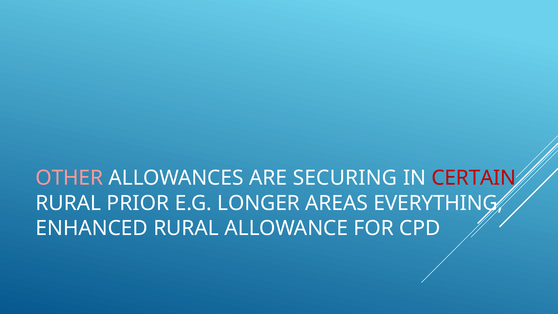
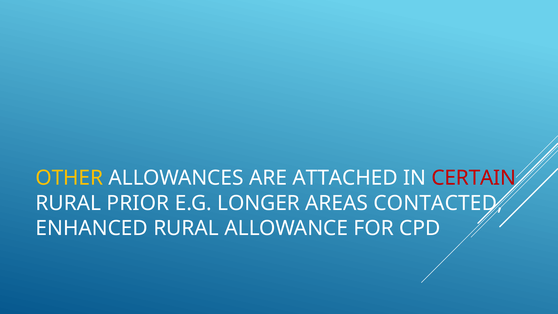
OTHER colour: pink -> yellow
SECURING: SECURING -> ATTACHED
EVERYTHING: EVERYTHING -> CONTACTED
